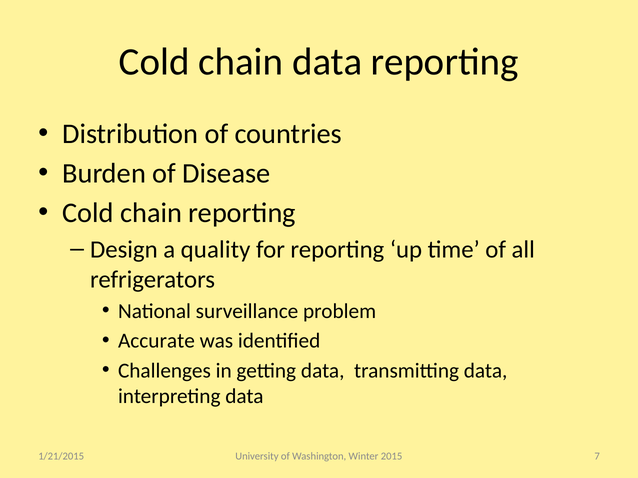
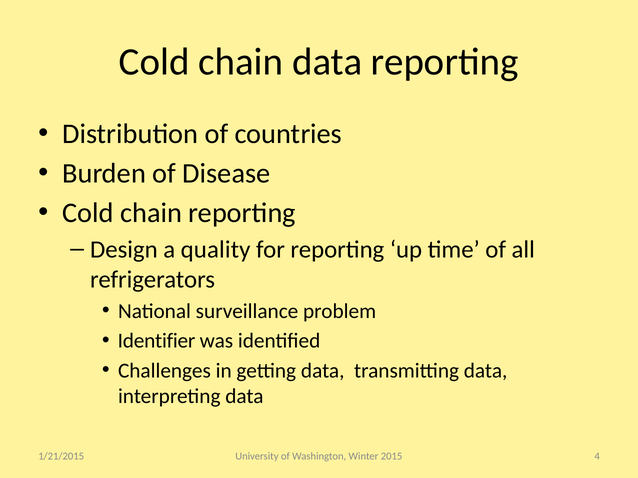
Accurate: Accurate -> Identifier
7: 7 -> 4
